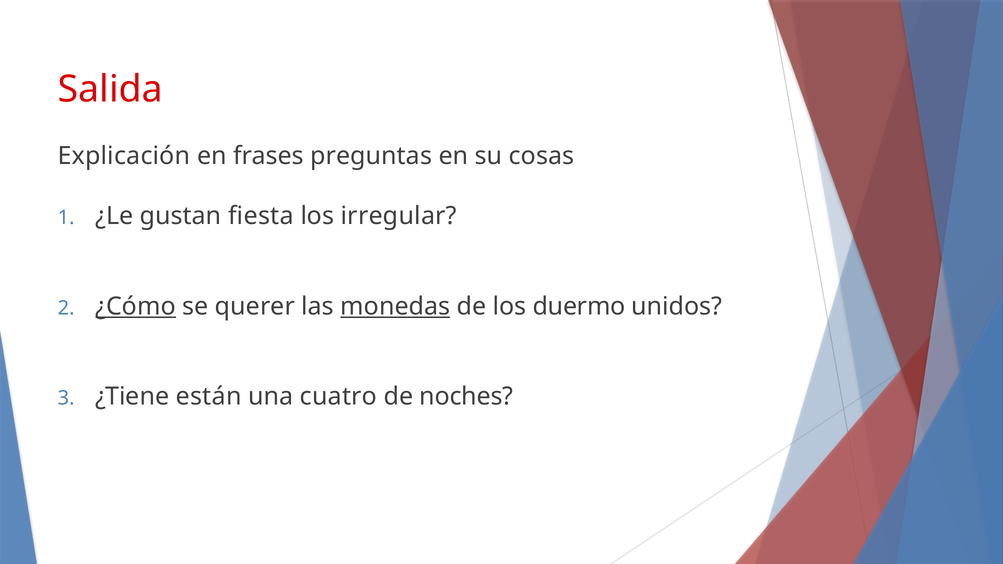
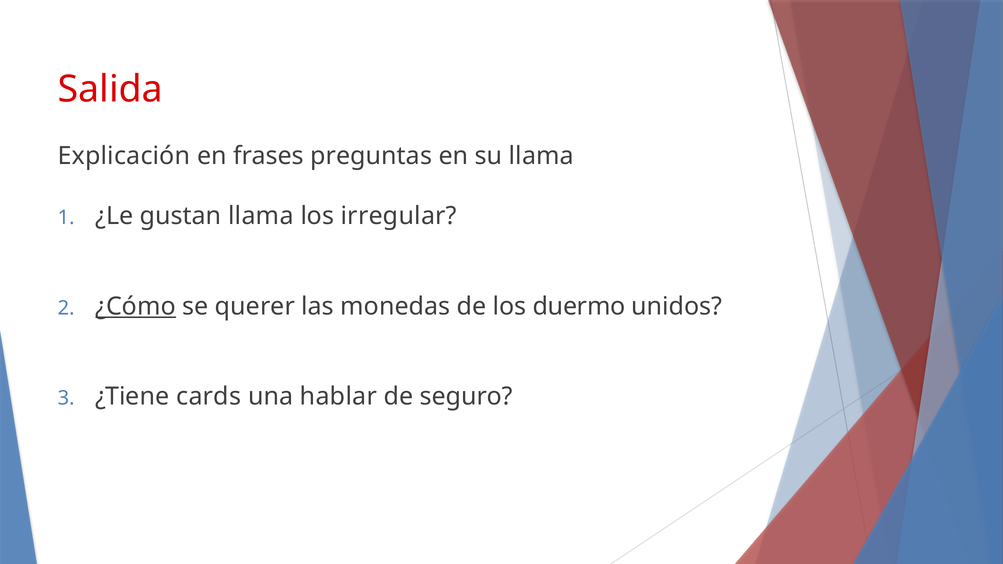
su cosas: cosas -> llama
gustan fiesta: fiesta -> llama
monedas underline: present -> none
están: están -> cards
cuatro: cuatro -> hablar
noches: noches -> seguro
